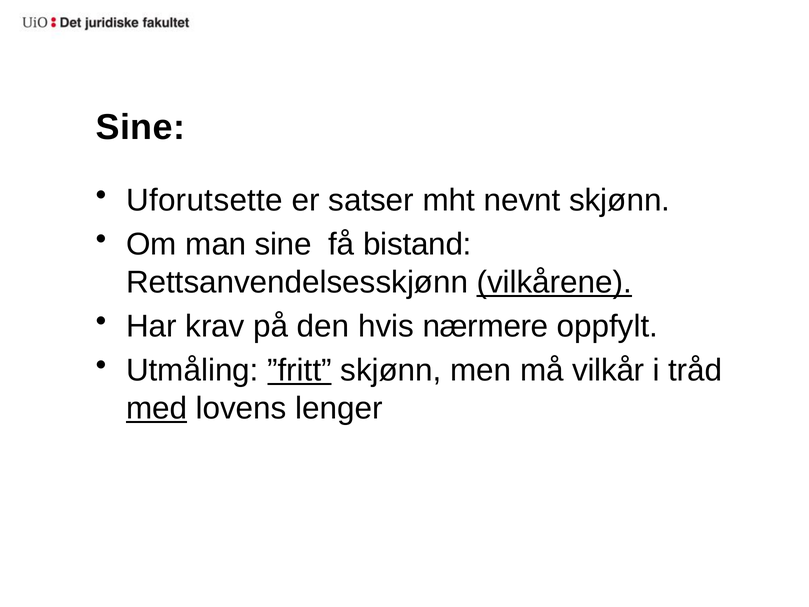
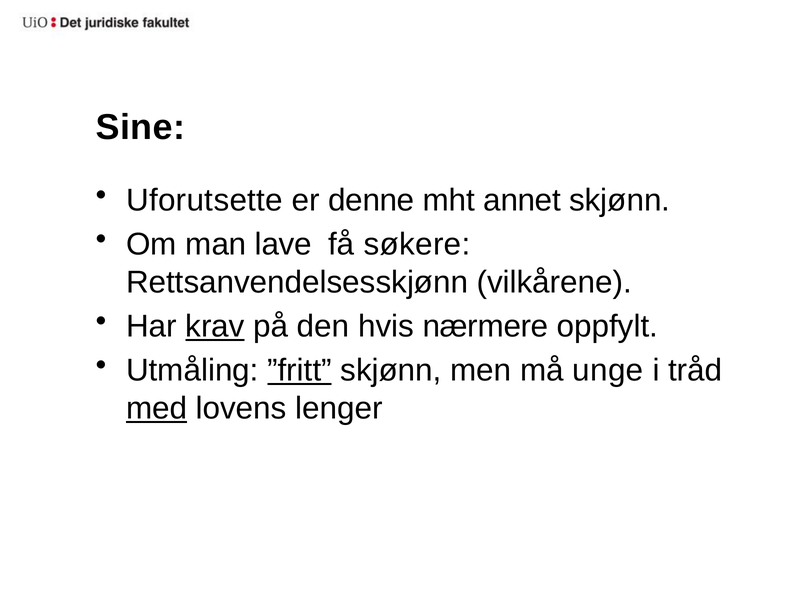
satser: satser -> denne
nevnt: nevnt -> annet
man sine: sine -> lave
bistand: bistand -> søkere
vilkårene underline: present -> none
krav underline: none -> present
vilkår: vilkår -> unge
